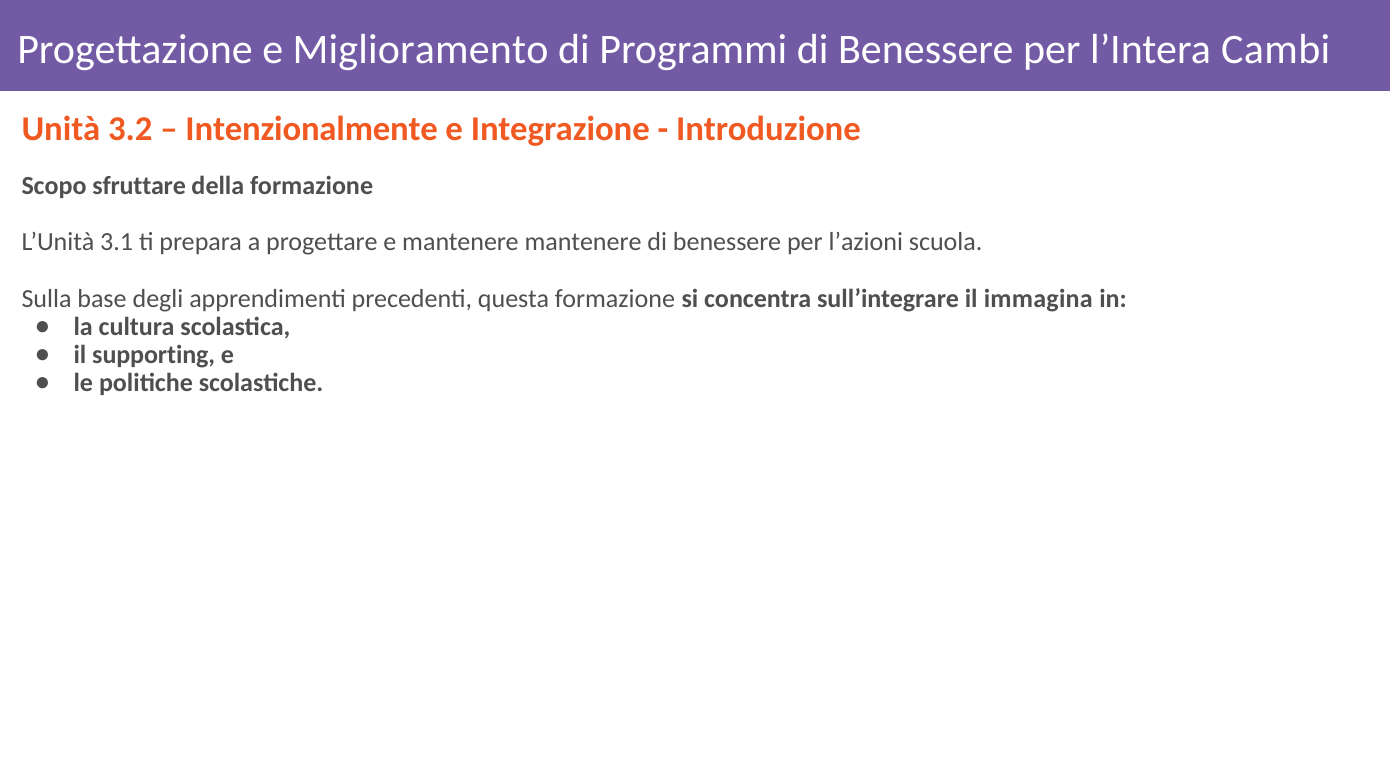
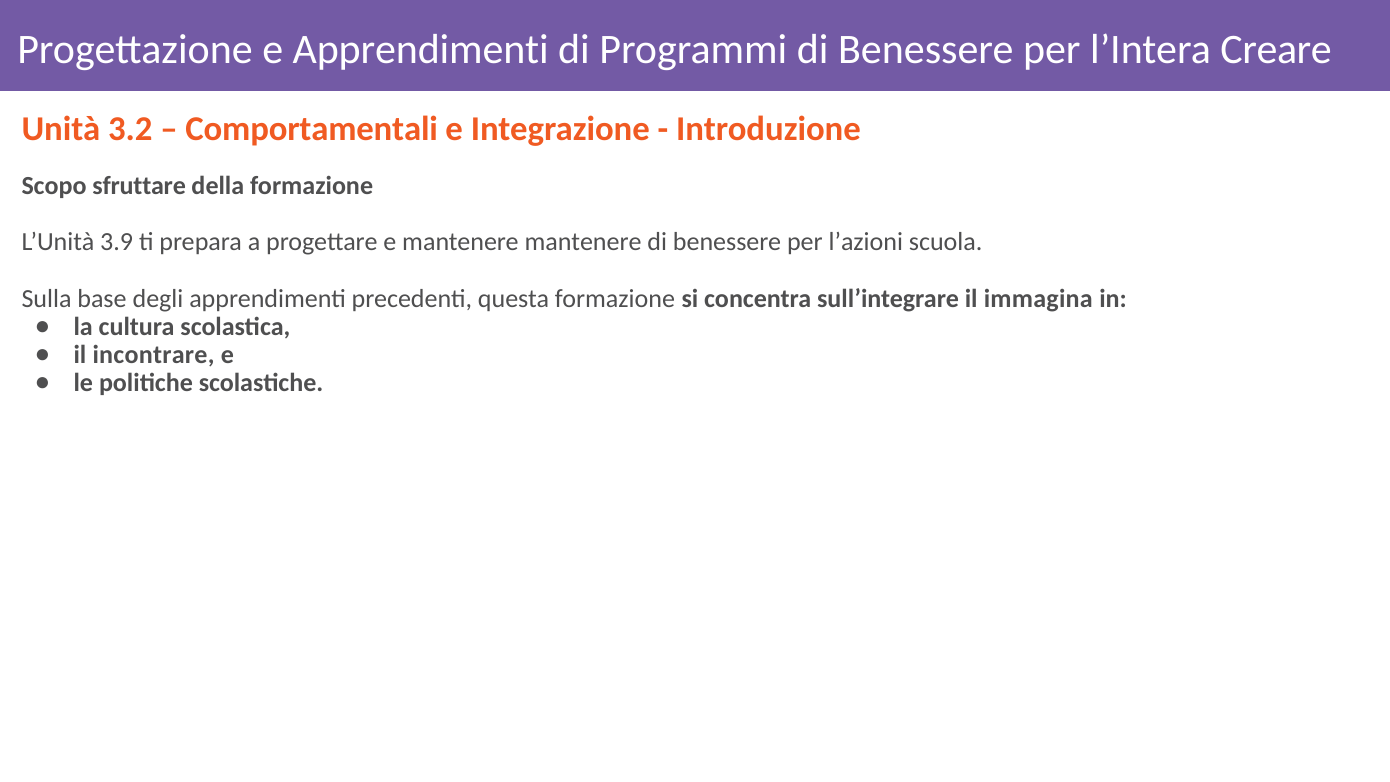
e Miglioramento: Miglioramento -> Apprendimenti
Cambi: Cambi -> Creare
Intenzionalmente: Intenzionalmente -> Comportamentali
3.1: 3.1 -> 3.9
supporting: supporting -> incontrare
